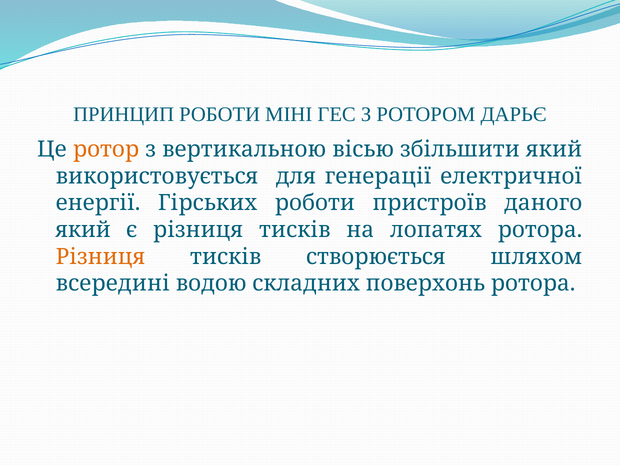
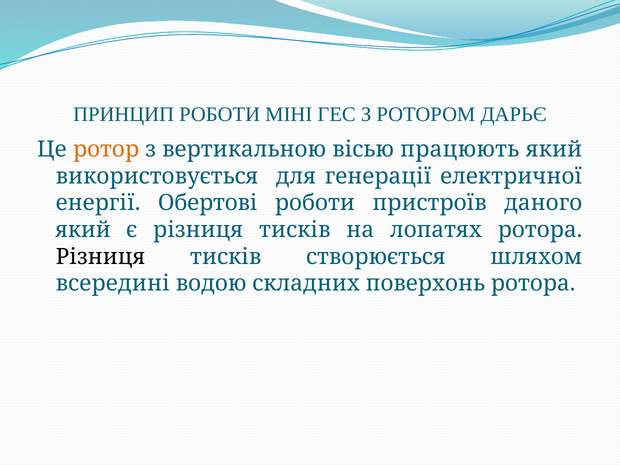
збільшити: збільшити -> працюють
Гірських: Гірських -> Обертові
Різниця at (101, 257) colour: orange -> black
